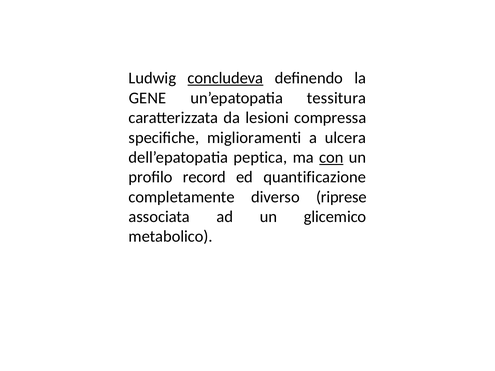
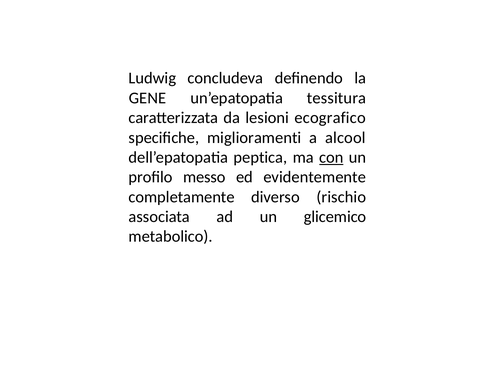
concludeva underline: present -> none
compressa: compressa -> ecografico
ulcera: ulcera -> alcool
record: record -> messo
quantificazione: quantificazione -> evidentemente
riprese: riprese -> rischio
